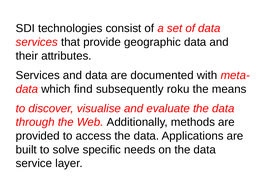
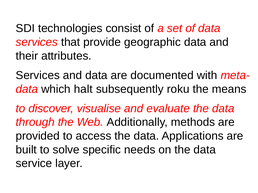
find: find -> halt
